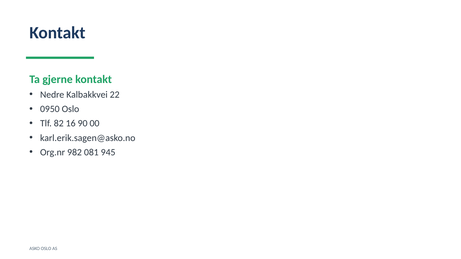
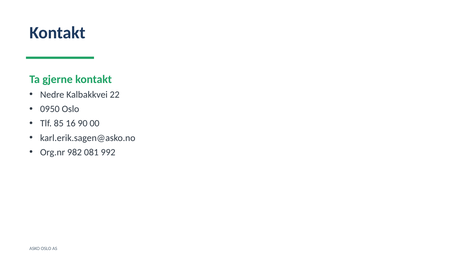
82: 82 -> 85
945: 945 -> 992
